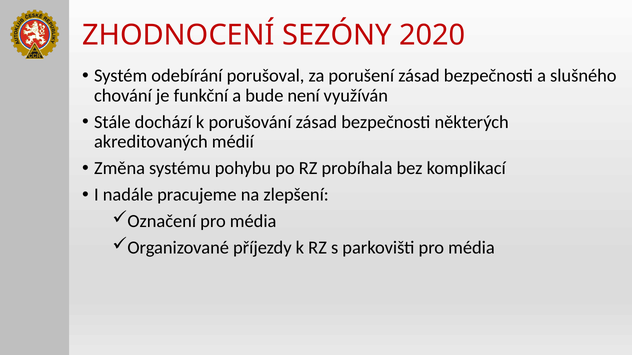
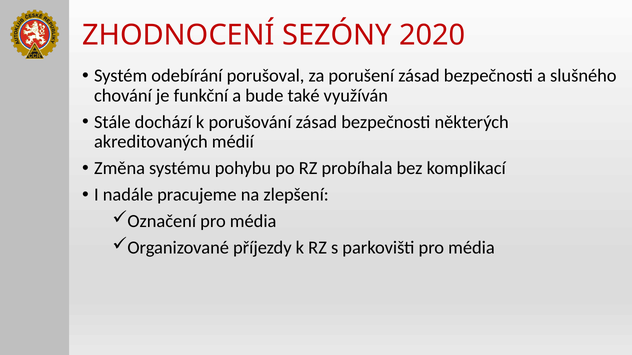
není: není -> také
